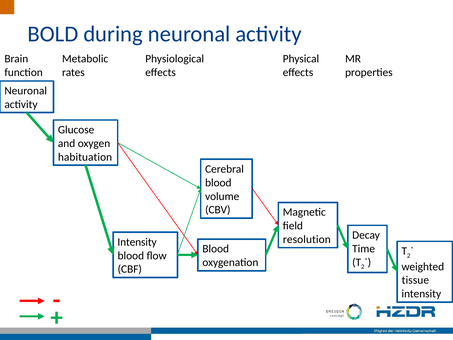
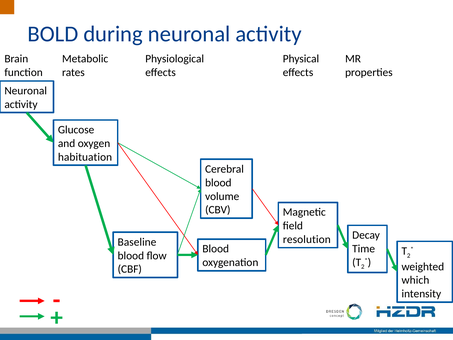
Intensity at (137, 242): Intensity -> Baseline
tissue: tissue -> which
